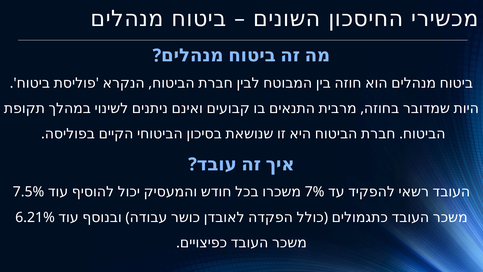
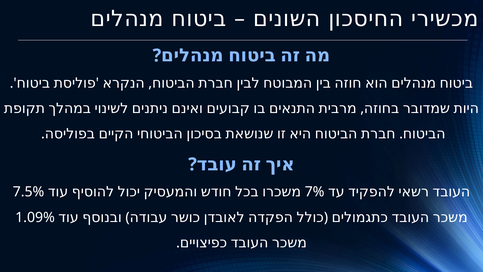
6.21%: 6.21% -> 1.09%
